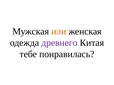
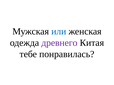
или colour: orange -> blue
